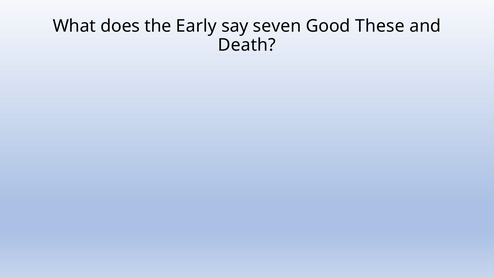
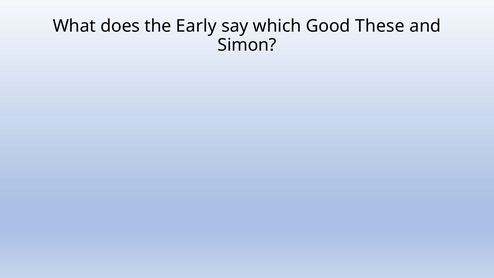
seven: seven -> which
Death: Death -> Simon
